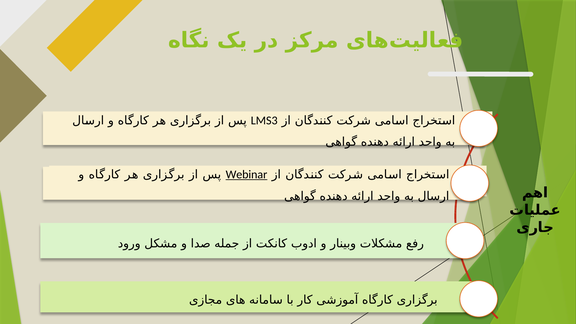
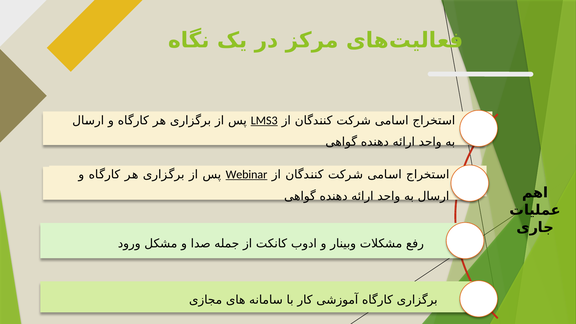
LMS3 underline: none -> present
